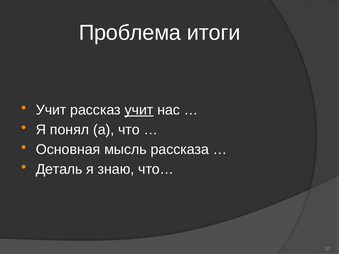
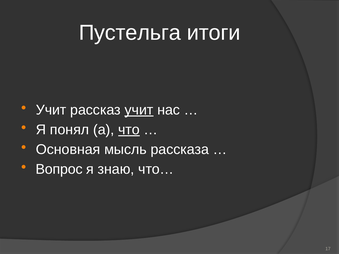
Проблема: Проблема -> Пустельга
что underline: none -> present
Деталь: Деталь -> Вопрос
